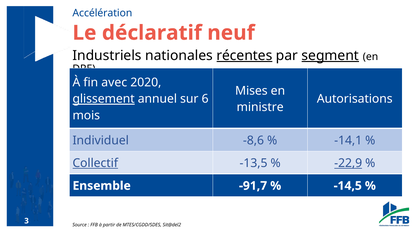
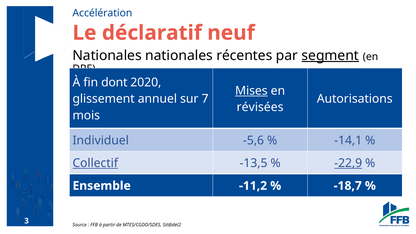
Industriels at (107, 55): Industriels -> Nationales
récentes underline: present -> none
avec: avec -> dont
Mises underline: none -> present
glissement underline: present -> none
6: 6 -> 7
ministre: ministre -> révisées
-8,6: -8,6 -> -5,6
-91,7: -91,7 -> -11,2
-14,5: -14,5 -> -18,7
